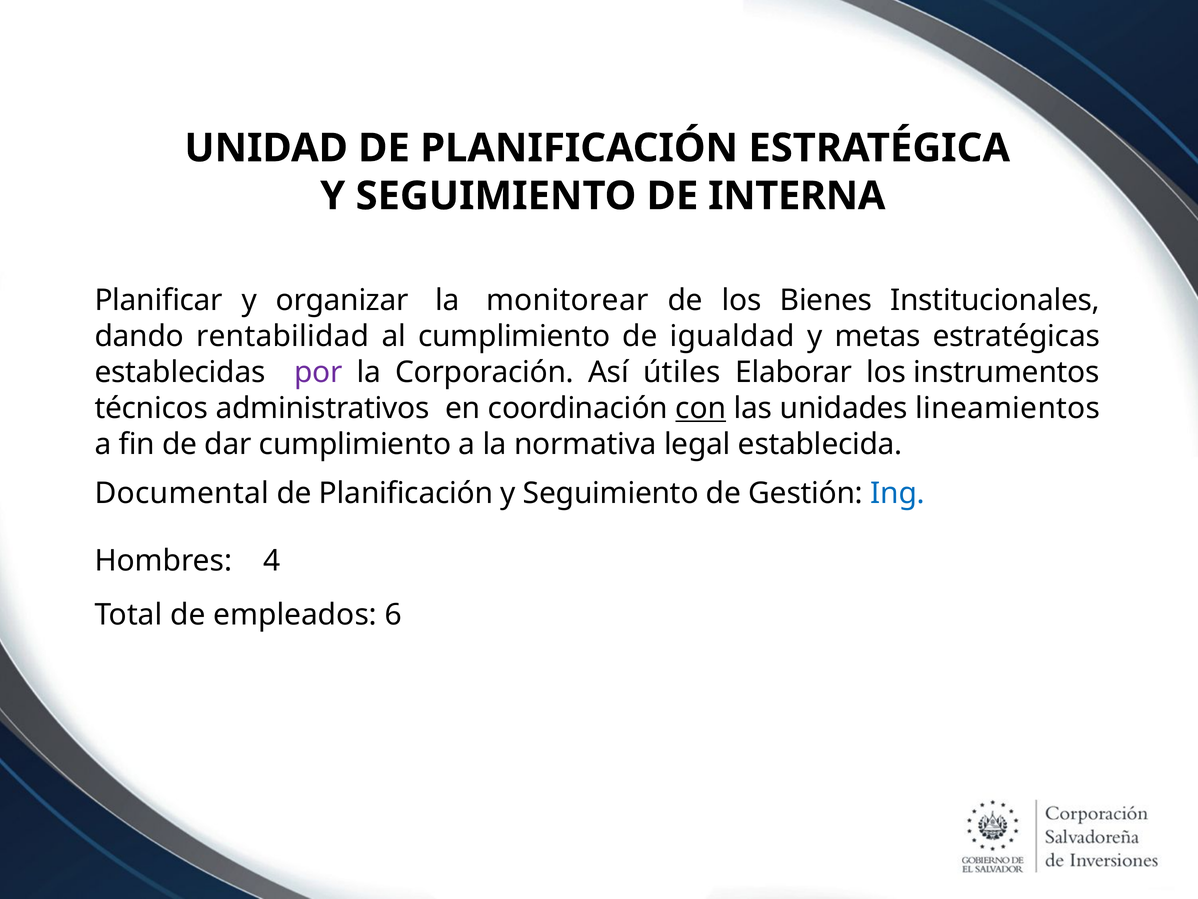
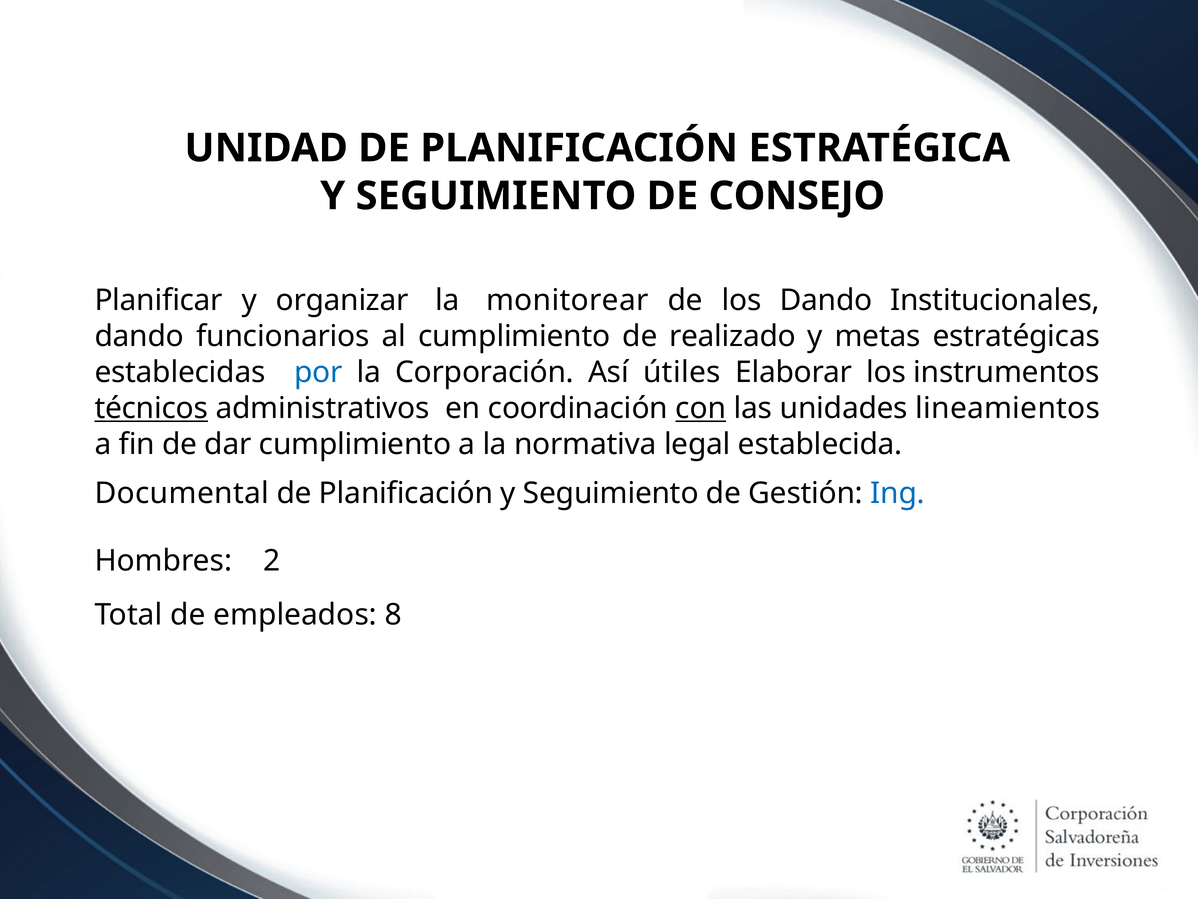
INTERNA: INTERNA -> CONSEJO
los Bienes: Bienes -> Dando
rentabilidad: rentabilidad -> funcionarios
igualdad: igualdad -> realizado
por colour: purple -> blue
técnicos underline: none -> present
4: 4 -> 2
6: 6 -> 8
